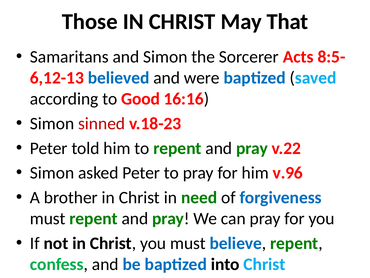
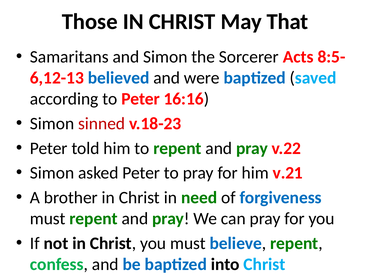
to Good: Good -> Peter
v.96: v.96 -> v.21
